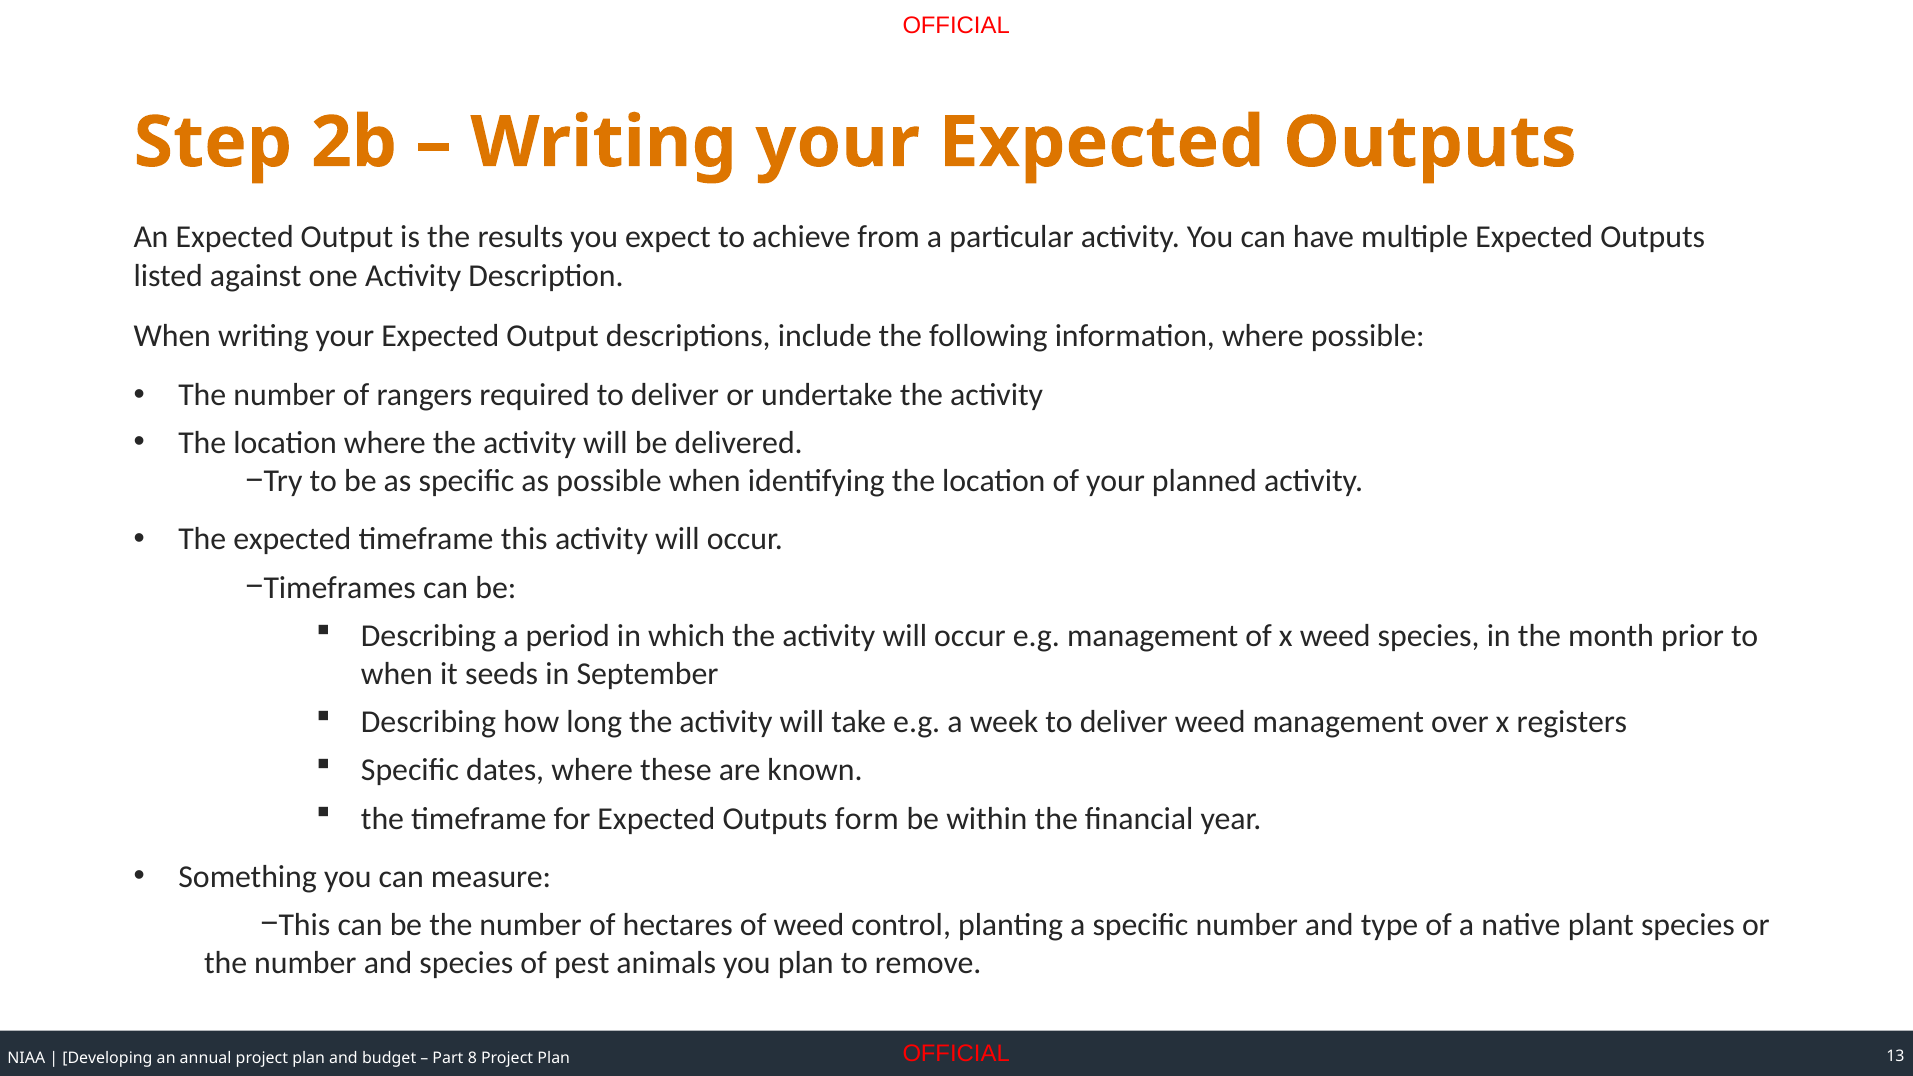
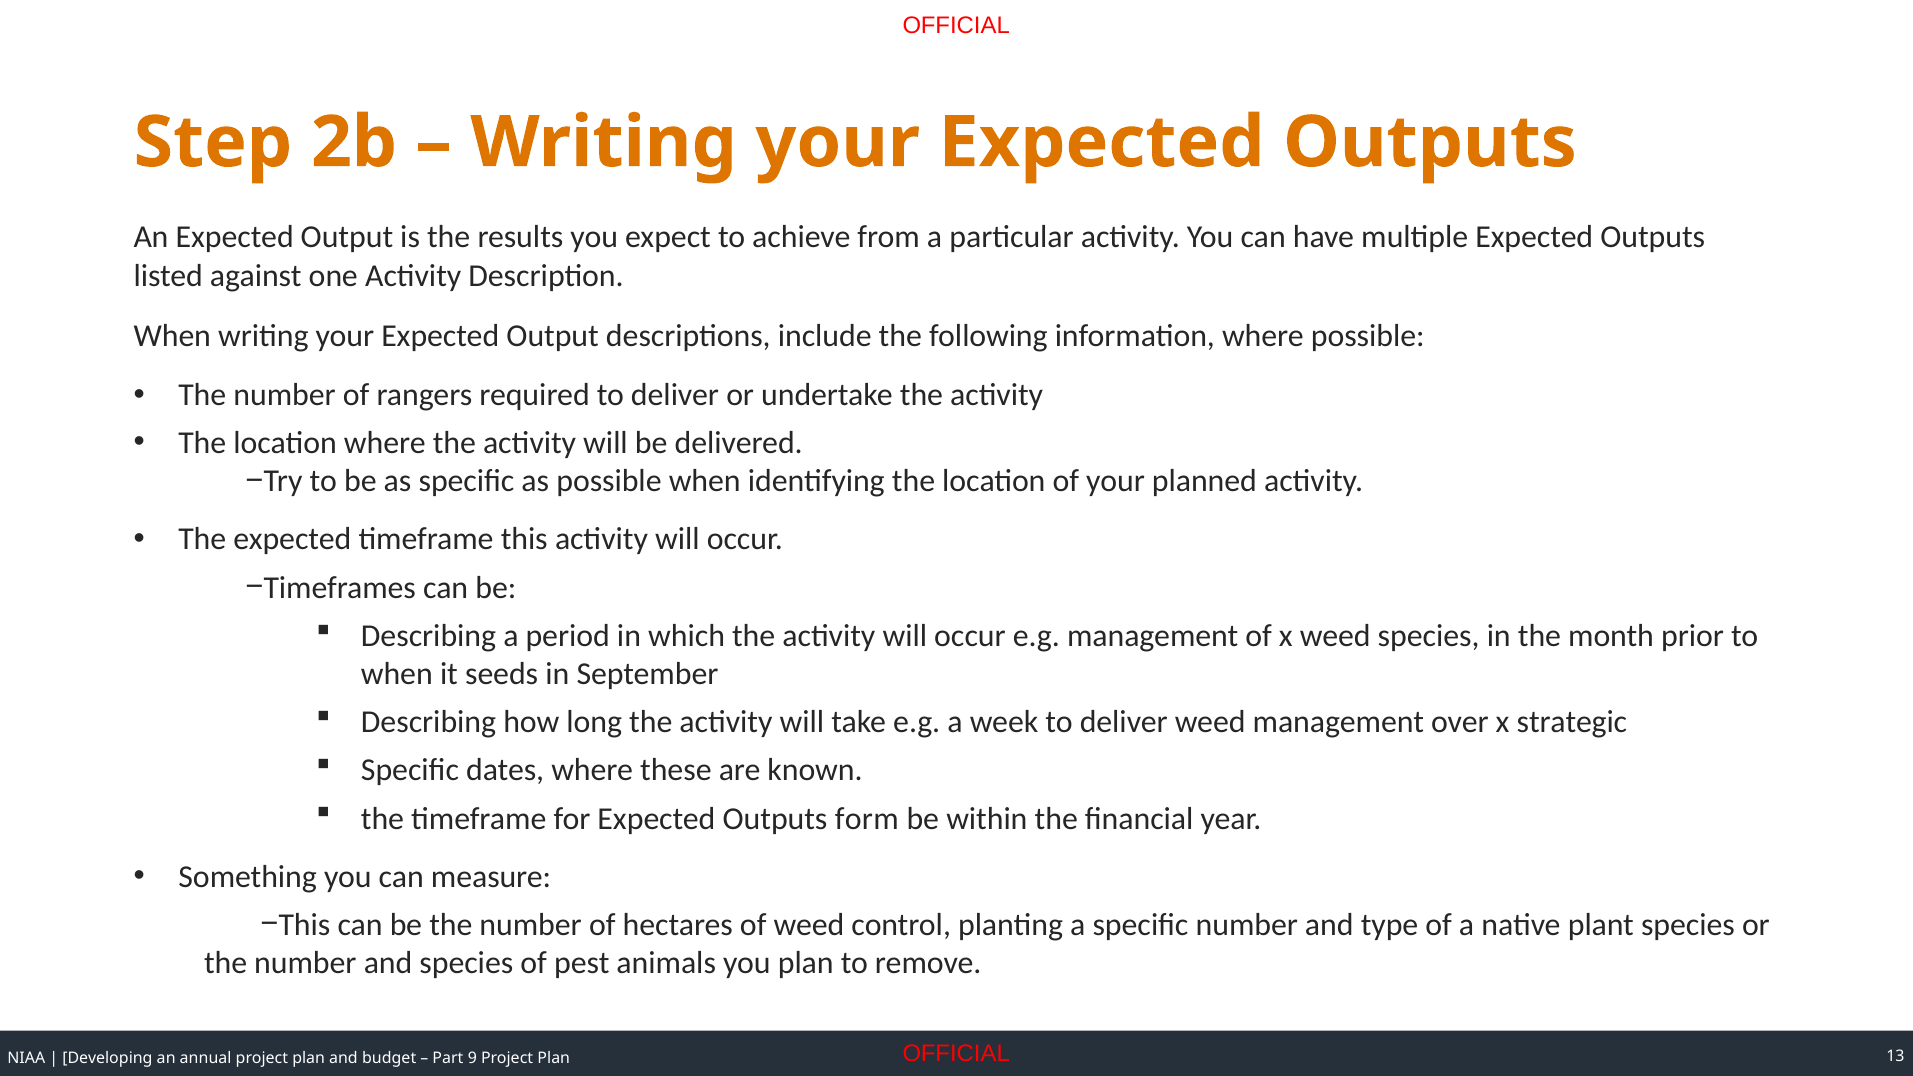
registers: registers -> strategic
8: 8 -> 9
